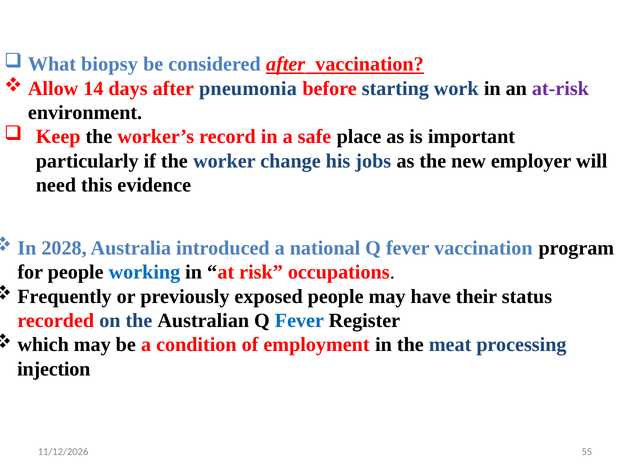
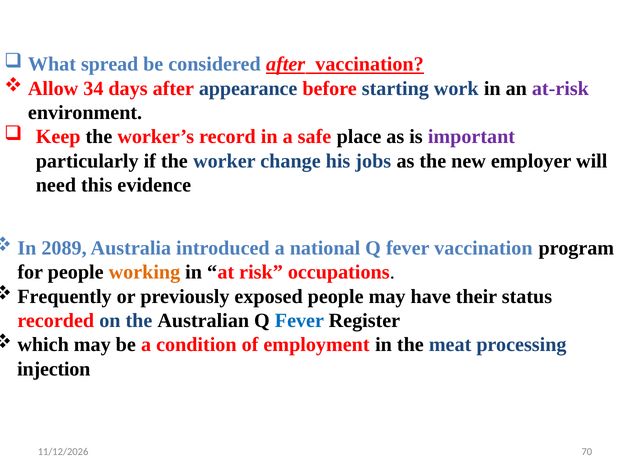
biopsy: biopsy -> spread
14: 14 -> 34
pneumonia: pneumonia -> appearance
important colour: black -> purple
2028: 2028 -> 2089
working colour: blue -> orange
55: 55 -> 70
